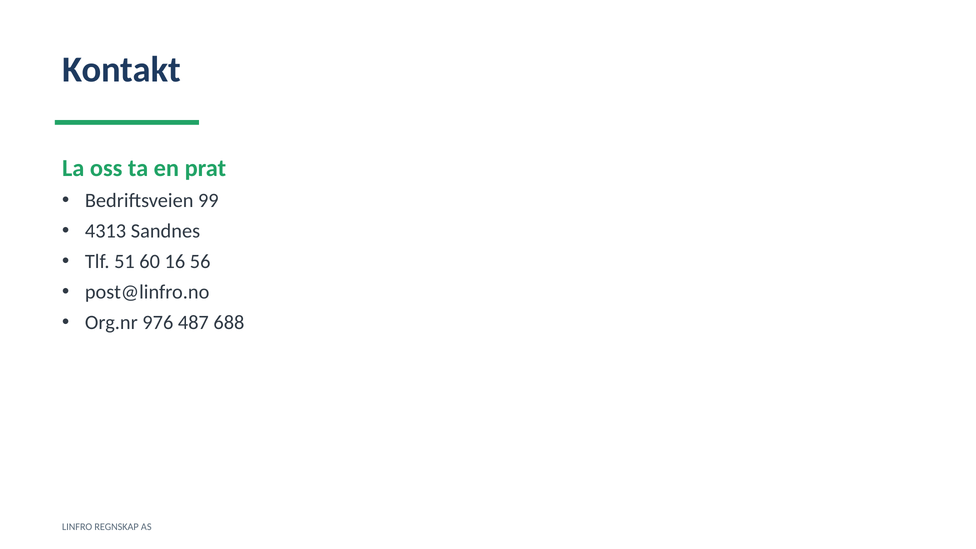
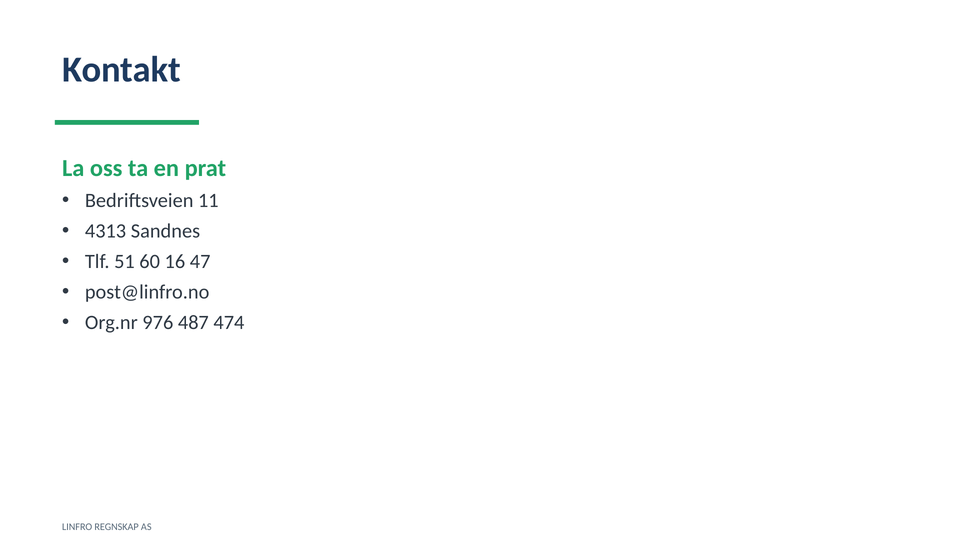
99: 99 -> 11
56: 56 -> 47
688: 688 -> 474
